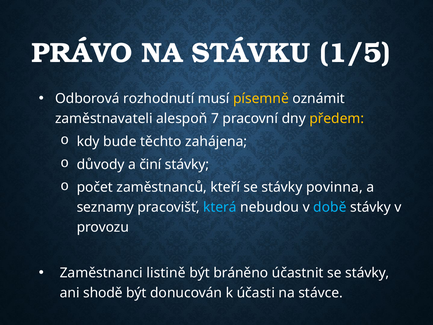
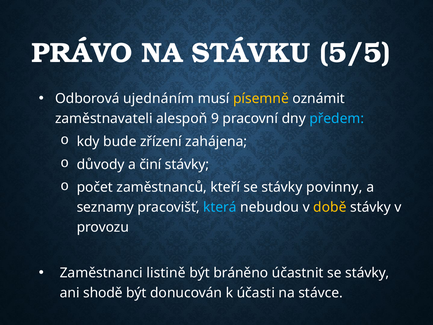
1/5: 1/5 -> 5/5
rozhodnutí: rozhodnutí -> ujednáním
7: 7 -> 9
předem colour: yellow -> light blue
těchto: těchto -> zřízení
povinna: povinna -> povinny
době colour: light blue -> yellow
